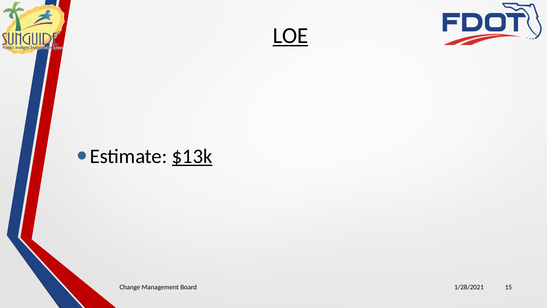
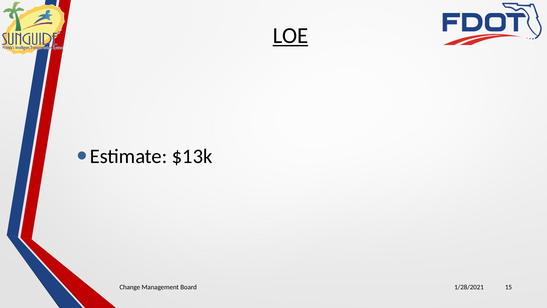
$13k underline: present -> none
